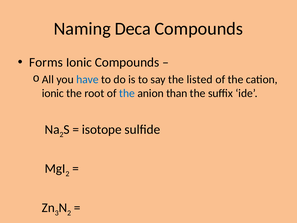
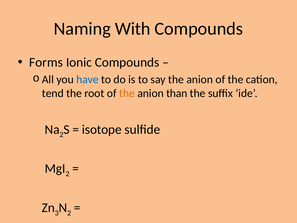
Deca: Deca -> With
say the listed: listed -> anion
ionic at (53, 93): ionic -> tend
the at (127, 93) colour: blue -> orange
